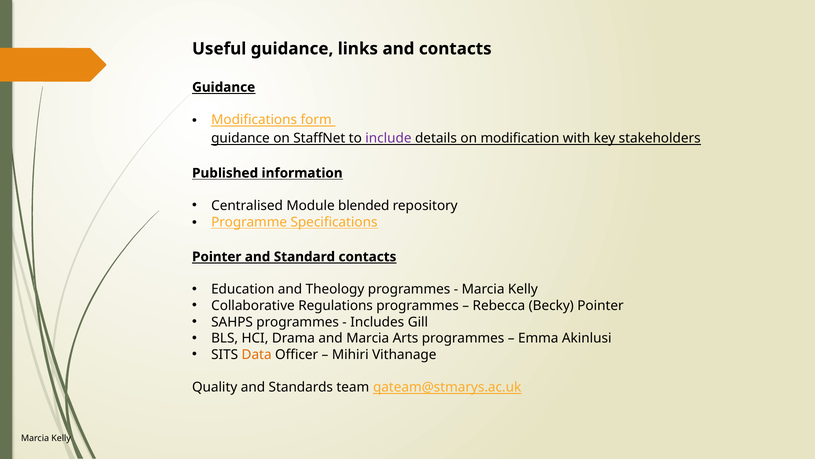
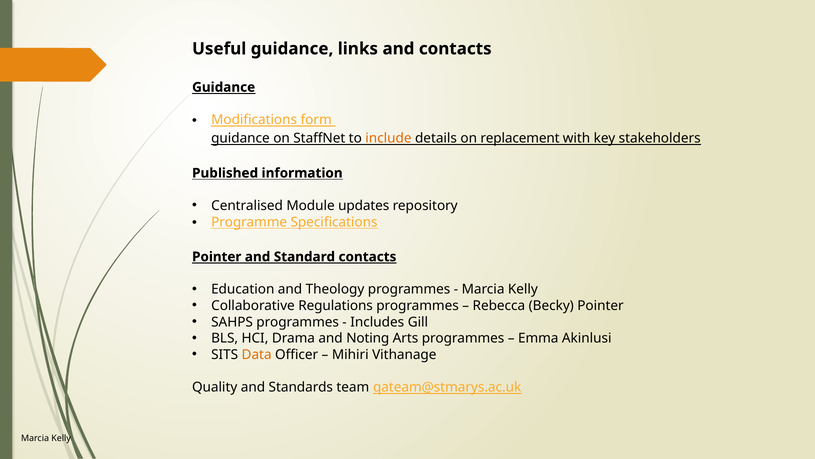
include colour: purple -> orange
modification: modification -> replacement
blended: blended -> updates
and Marcia: Marcia -> Noting
